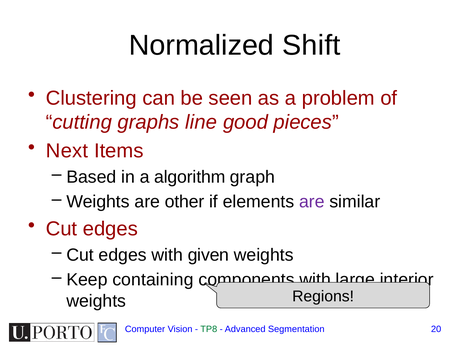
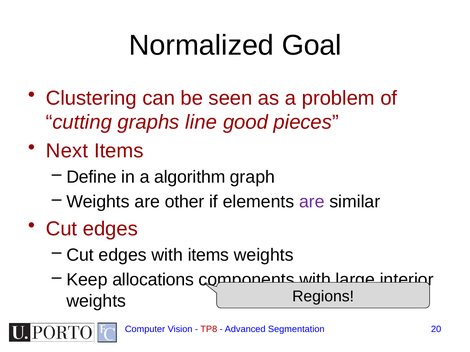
Shift: Shift -> Goal
Based: Based -> Define
with given: given -> items
containing: containing -> allocations
TP8 colour: green -> red
